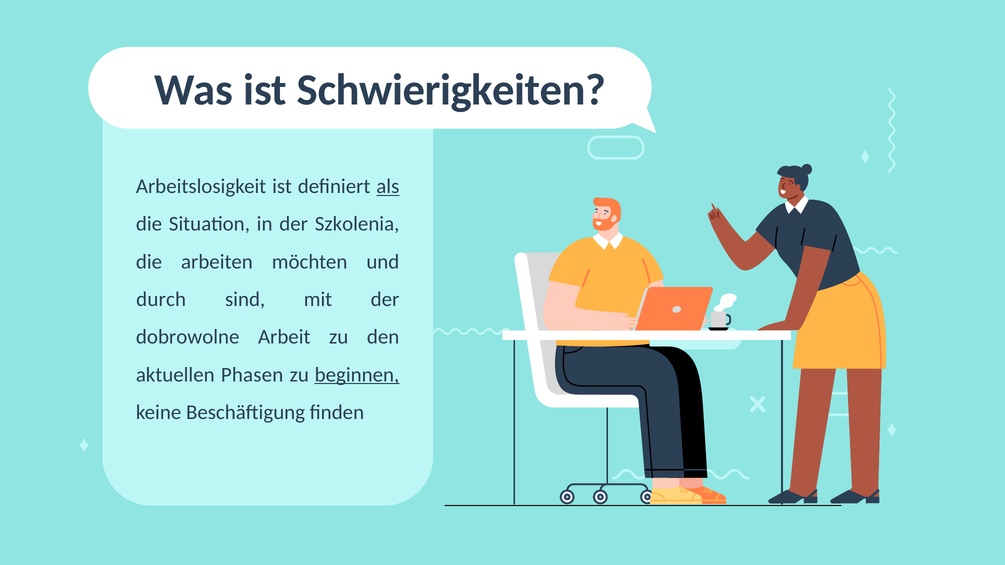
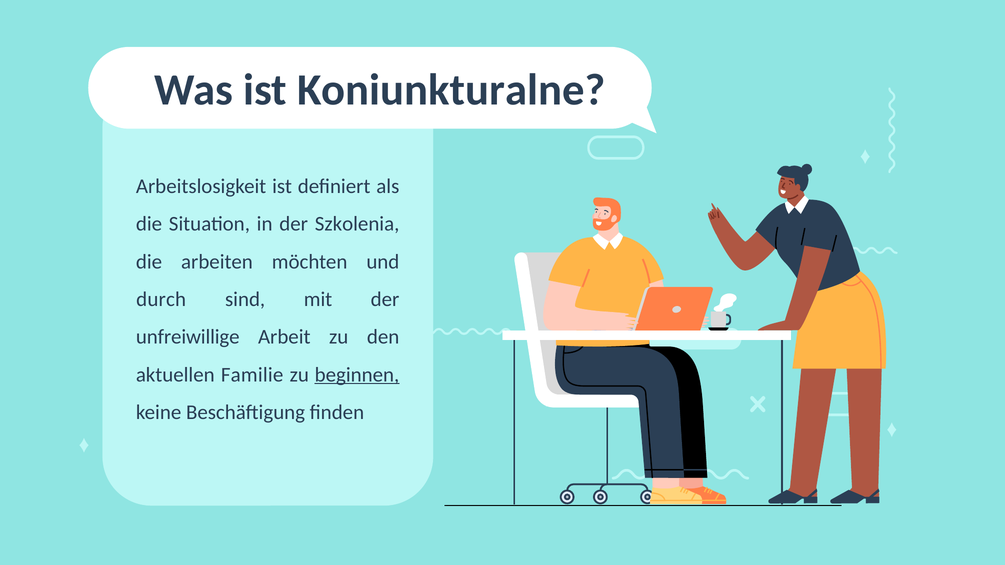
Schwierigkeiten: Schwierigkeiten -> Koniunkturalne
als underline: present -> none
dobrowolne: dobrowolne -> unfreiwillige
Phasen: Phasen -> Familie
